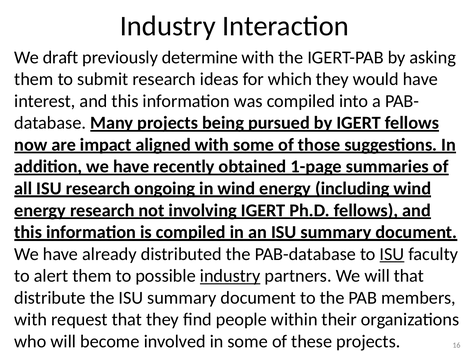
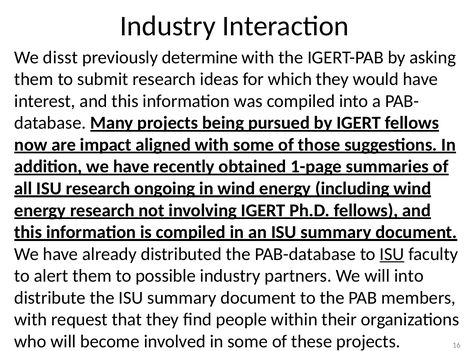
draft: draft -> disst
industry at (230, 276) underline: present -> none
will that: that -> into
